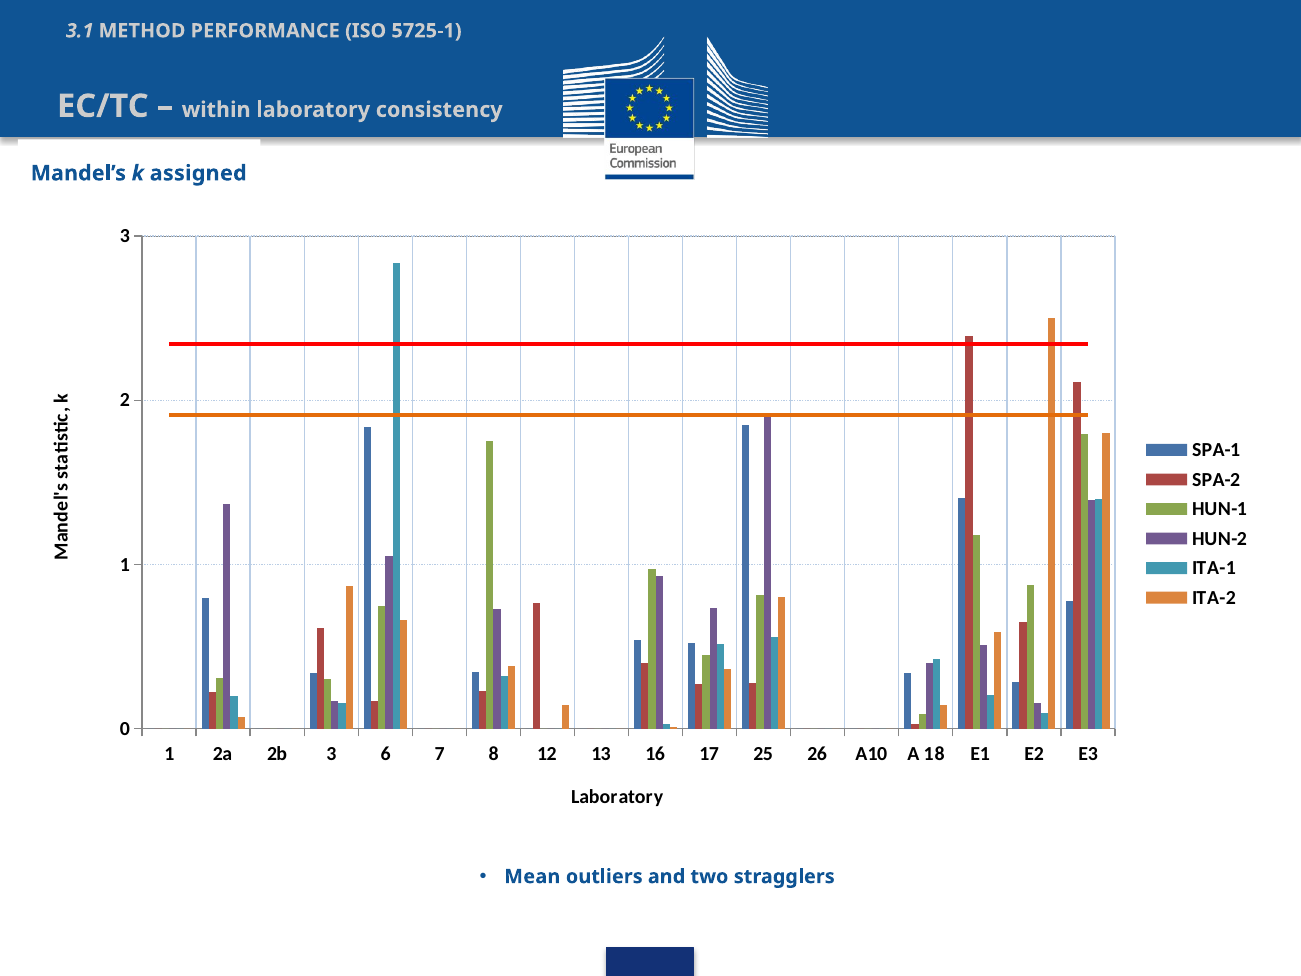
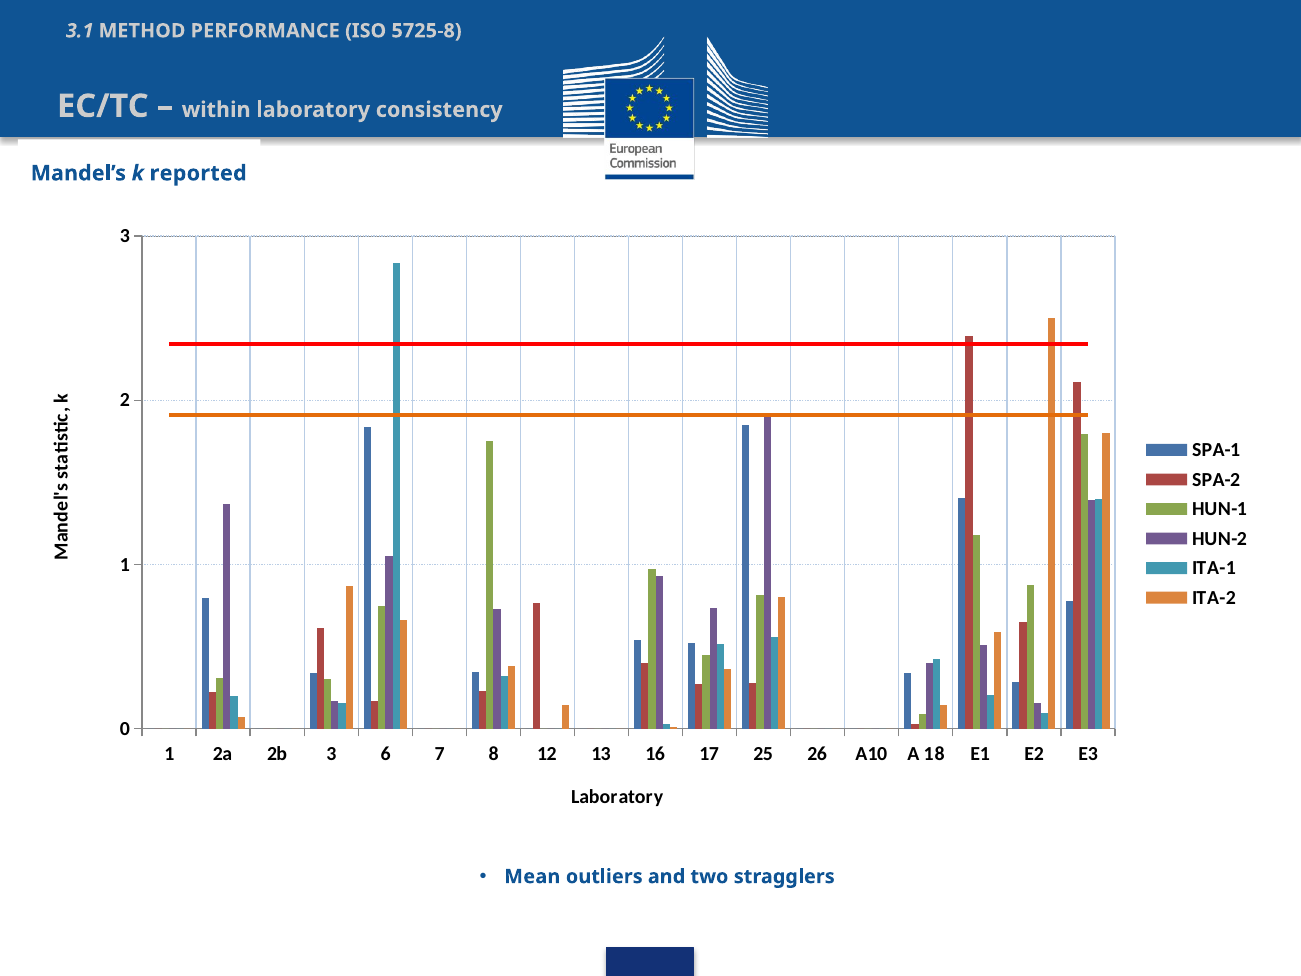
5725-1: 5725-1 -> 5725-8
assigned: assigned -> reported
